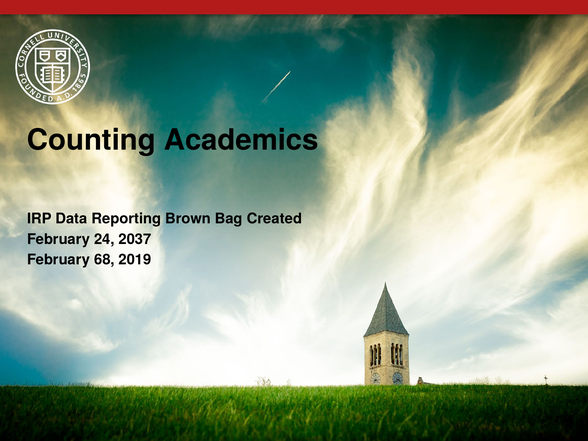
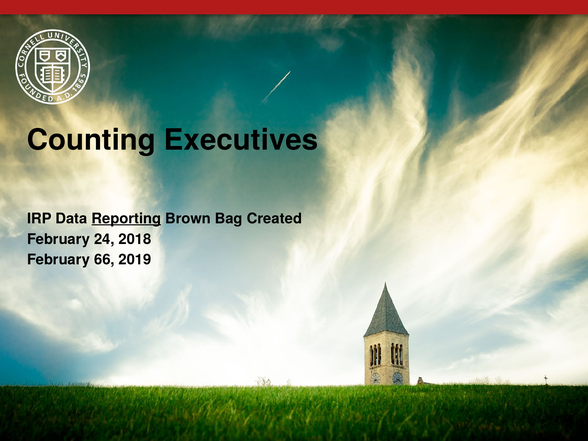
Academics: Academics -> Executives
Reporting underline: none -> present
2037: 2037 -> 2018
68: 68 -> 66
